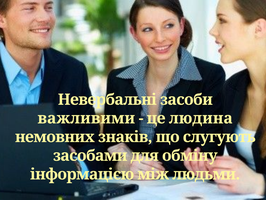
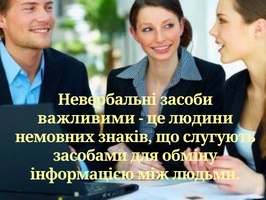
людина: людина -> людини
